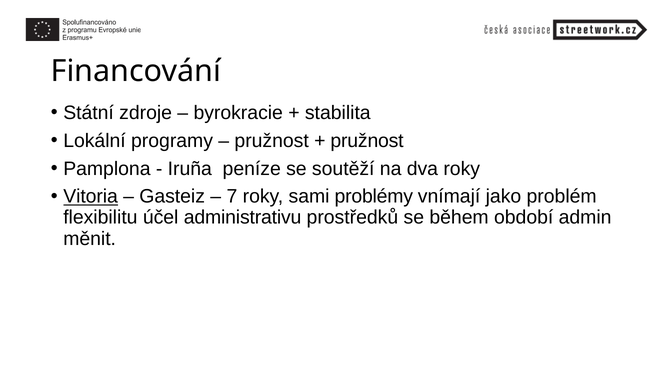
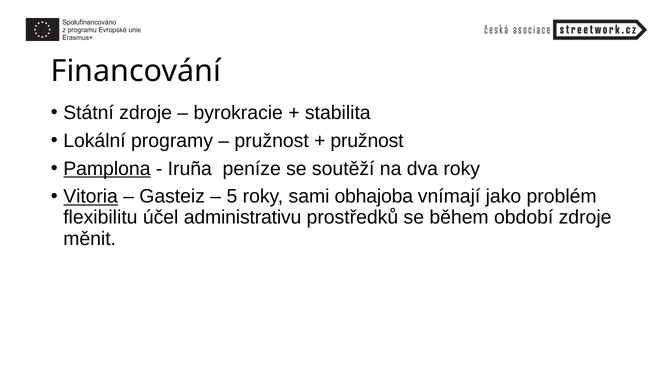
Pamplona underline: none -> present
7: 7 -> 5
problémy: problémy -> obhajoba
období admin: admin -> zdroje
